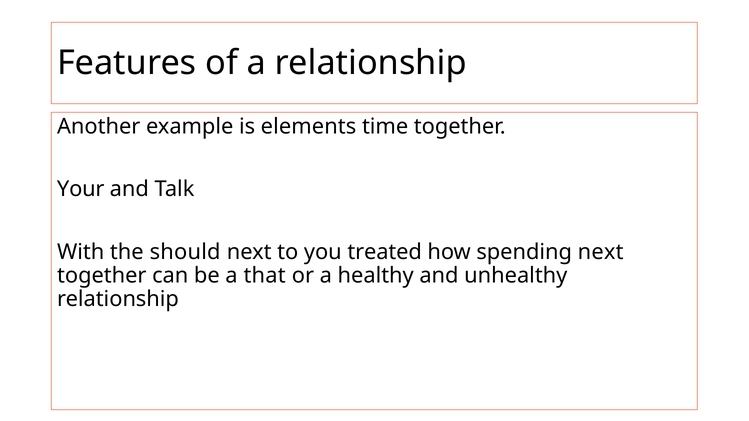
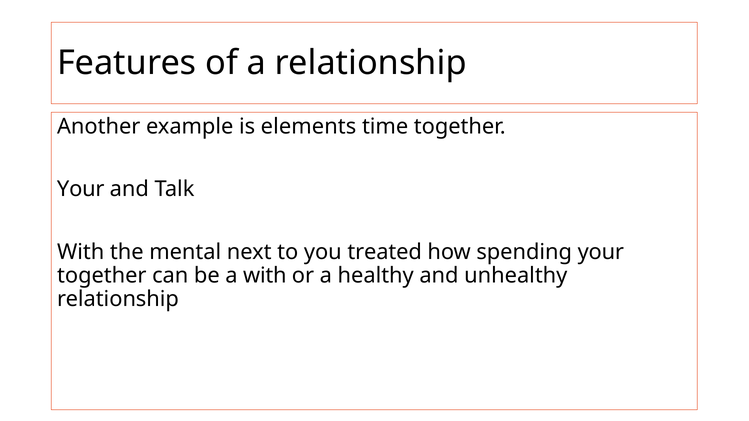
should: should -> mental
spending next: next -> your
a that: that -> with
